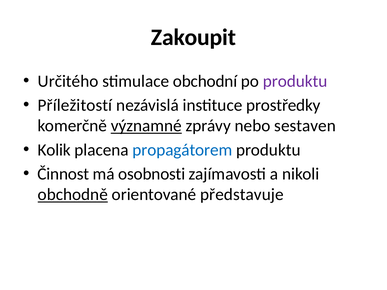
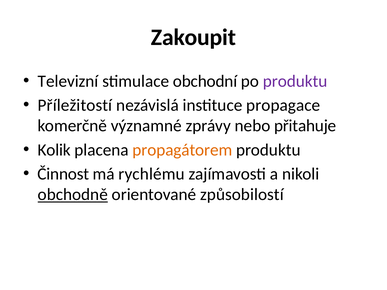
Určitého: Určitého -> Televizní
prostředky: prostředky -> propagace
významné underline: present -> none
sestaven: sestaven -> přitahuje
propagátorem colour: blue -> orange
osobnosti: osobnosti -> rychlému
představuje: představuje -> způsobilostí
